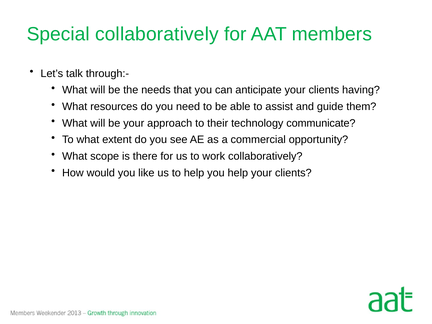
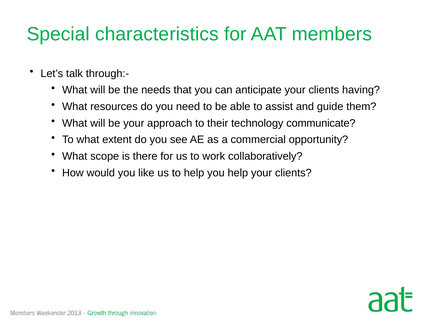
Special collaboratively: collaboratively -> characteristics
